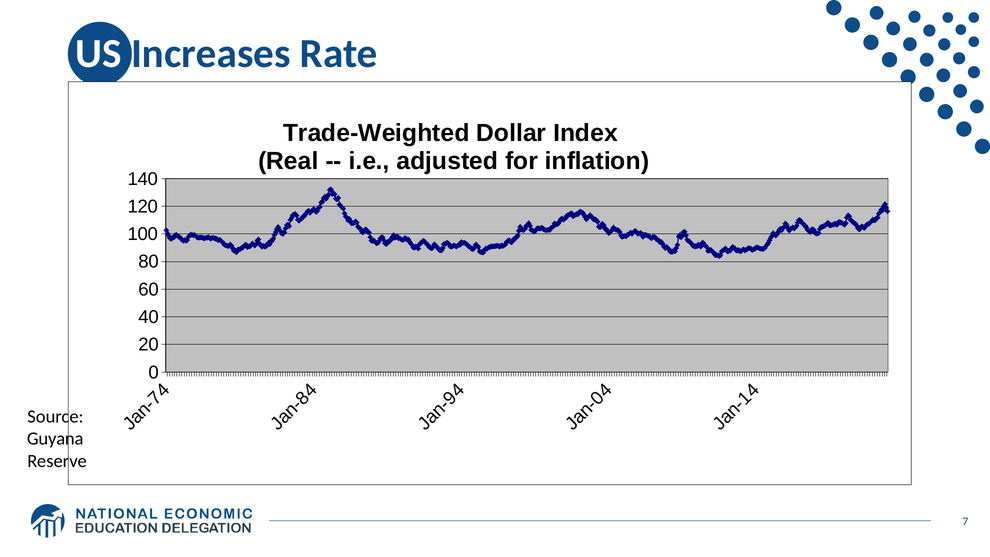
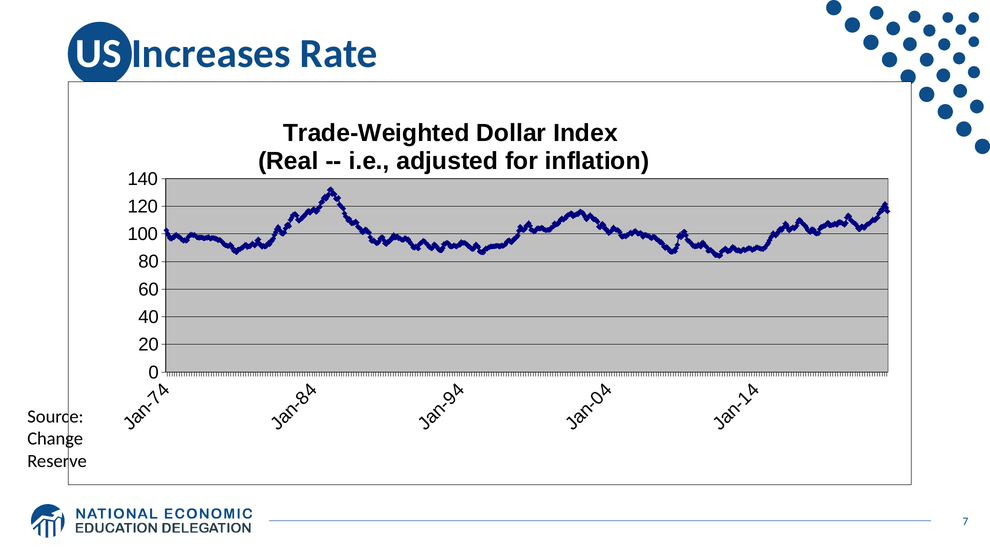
Guyana: Guyana -> Change
